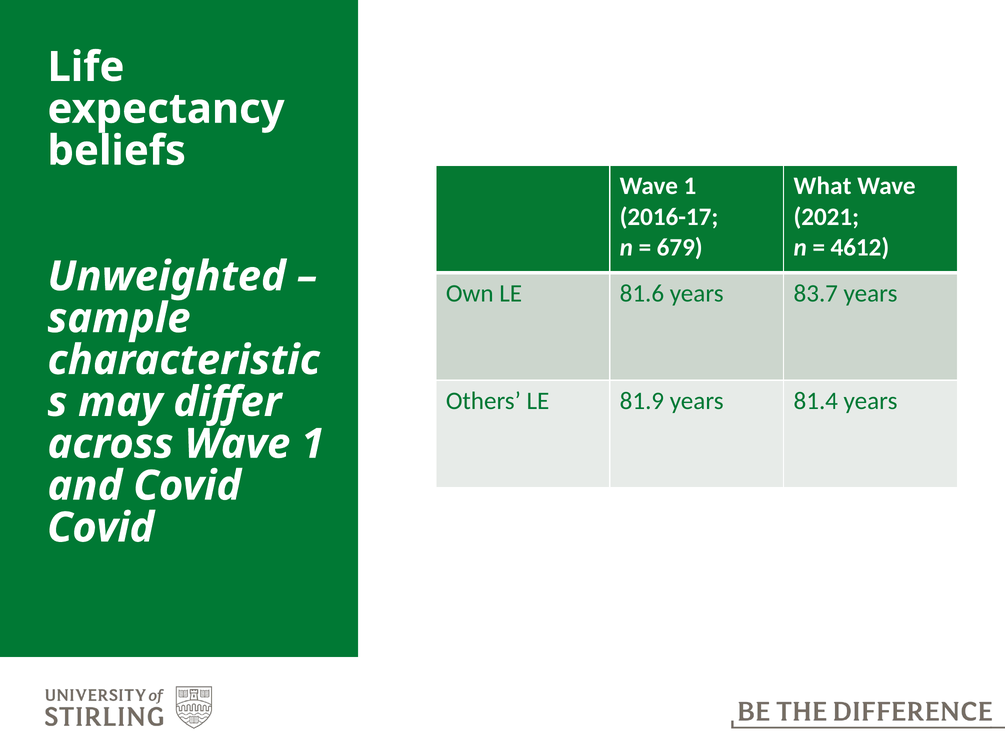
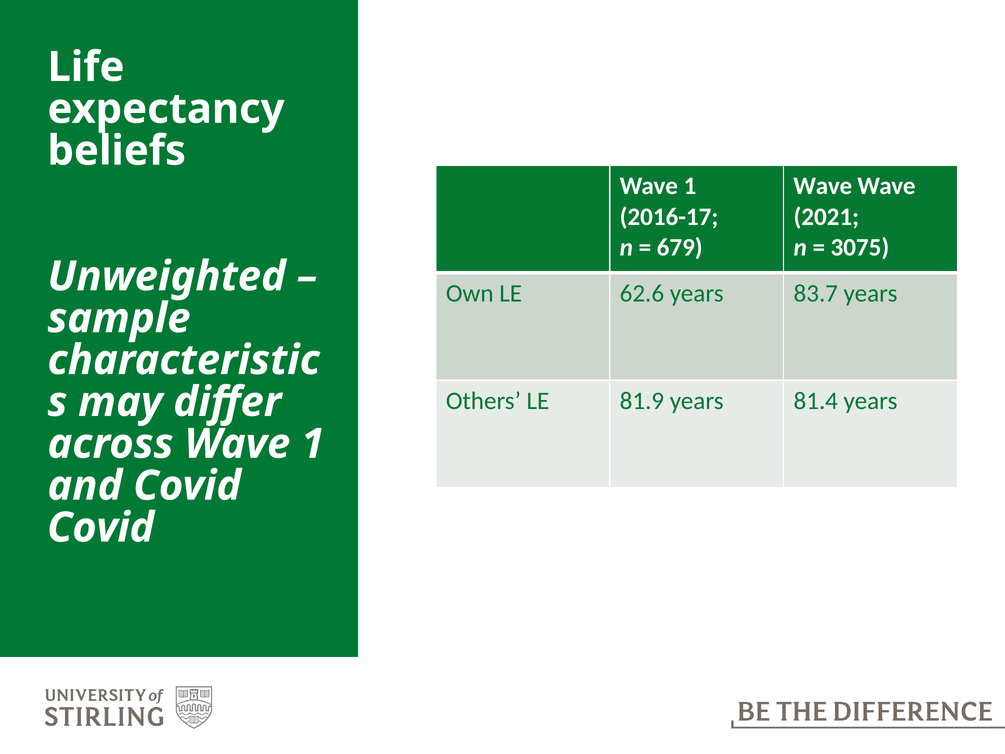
What at (823, 186): What -> Wave
4612: 4612 -> 3075
81.6: 81.6 -> 62.6
